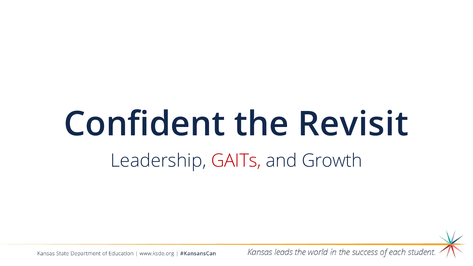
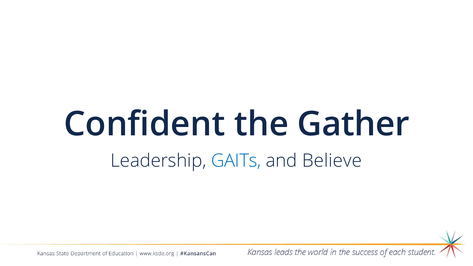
Revisit: Revisit -> Gather
GAITs colour: red -> blue
Growth: Growth -> Believe
